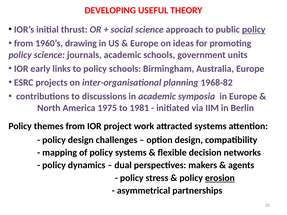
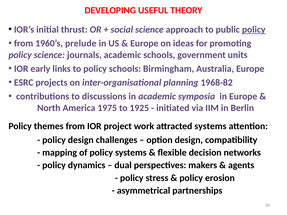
drawing: drawing -> prelude
1981: 1981 -> 1925
erosion underline: present -> none
